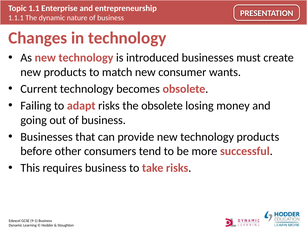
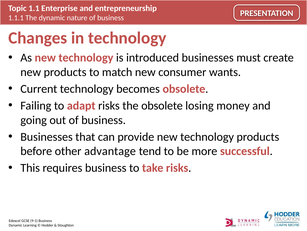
consumers: consumers -> advantage
